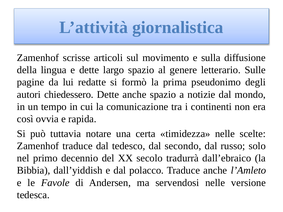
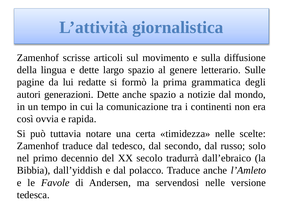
pseudonimo: pseudonimo -> grammatica
chiedessero: chiedessero -> generazioni
